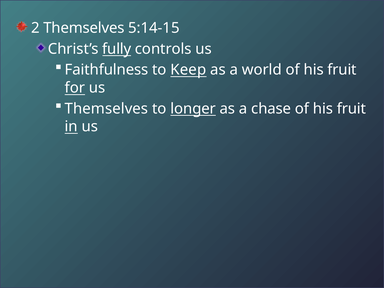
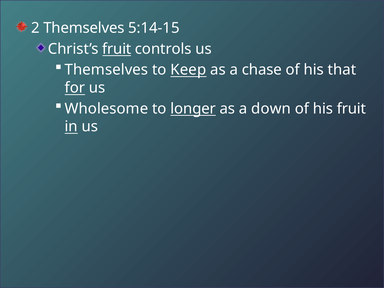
Christ’s fully: fully -> fruit
Faithfulness at (107, 70): Faithfulness -> Themselves
world: world -> chase
fruit at (342, 70): fruit -> that
Themselves at (106, 109): Themselves -> Wholesome
chase: chase -> down
